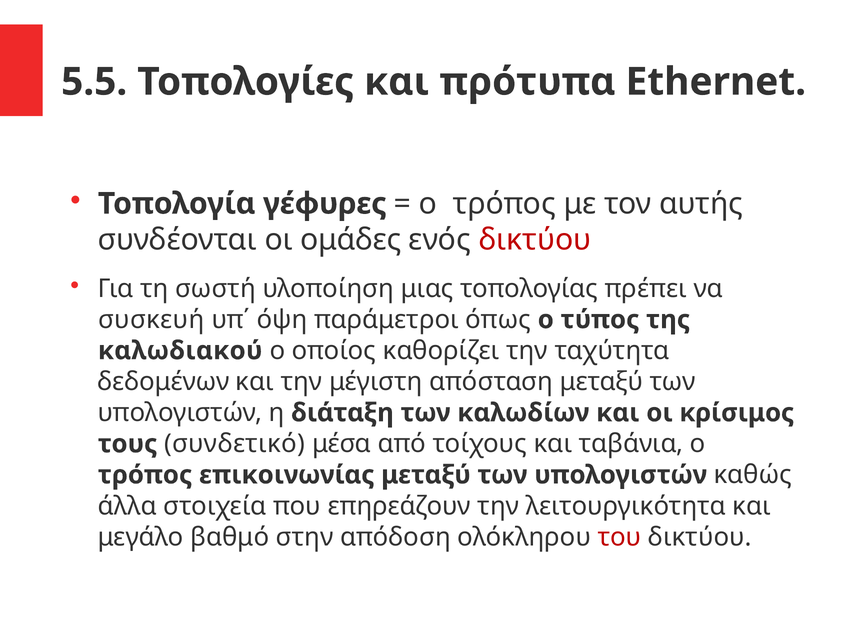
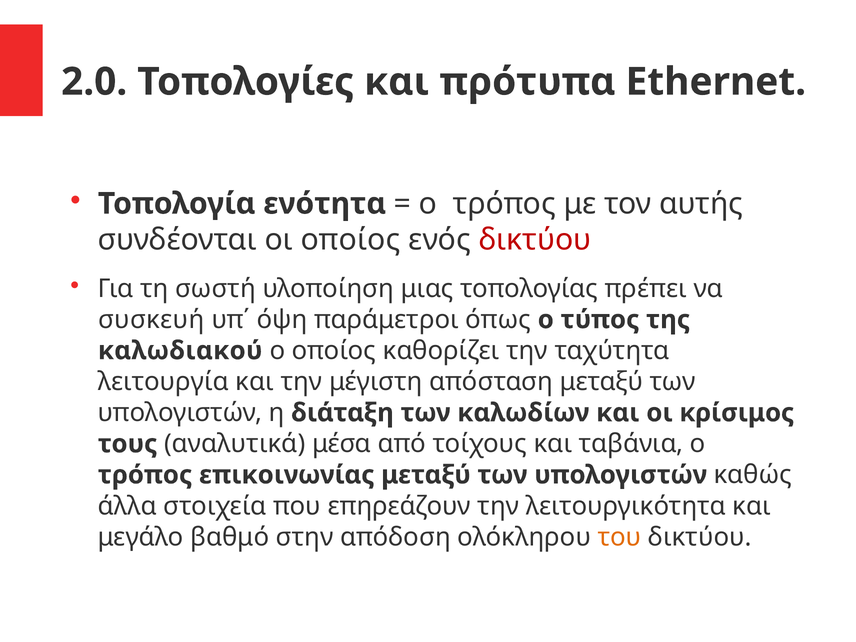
5.5: 5.5 -> 2.0
γέφυρες: γέφυρες -> ενότητα
οι ομάδες: ομάδες -> οποίος
δεδομένων: δεδομένων -> λειτουργία
συνδετικό: συνδετικό -> αναλυτικά
του colour: red -> orange
